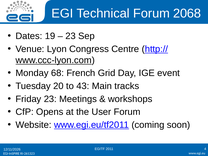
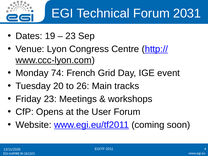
2068: 2068 -> 2031
68: 68 -> 74
43: 43 -> 26
